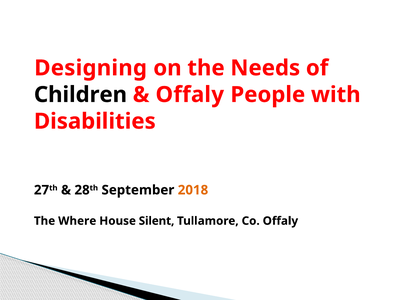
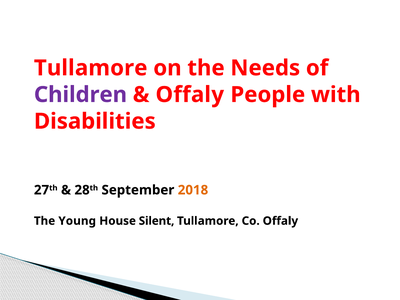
Designing at (91, 68): Designing -> Tullamore
Children colour: black -> purple
Where: Where -> Young
